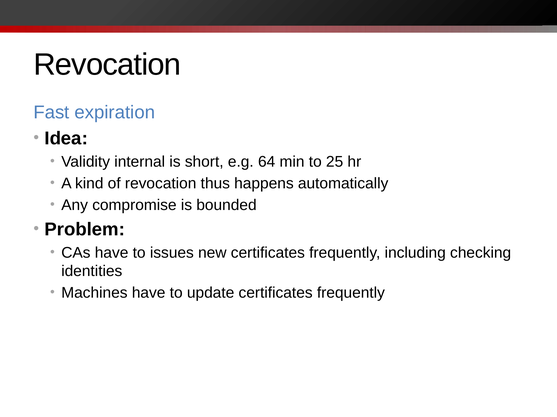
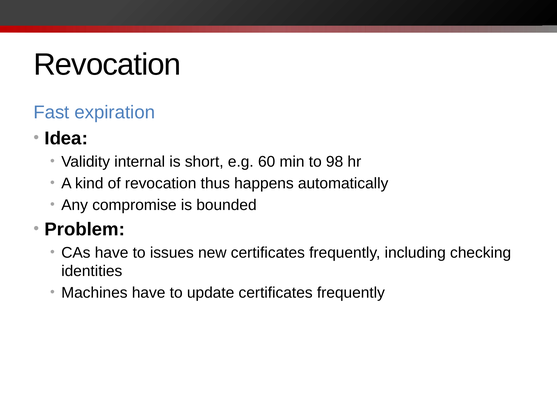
64: 64 -> 60
25: 25 -> 98
